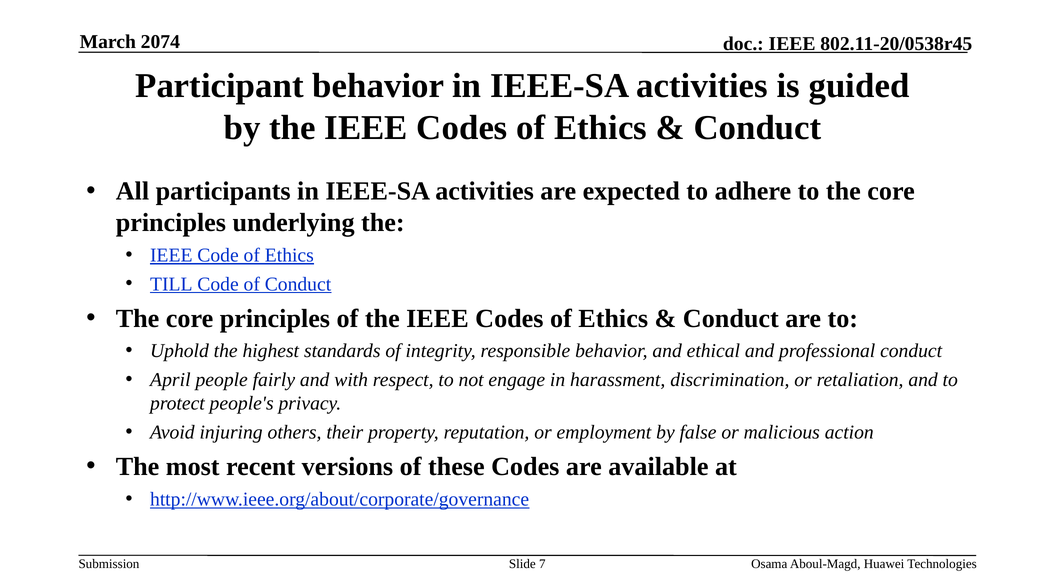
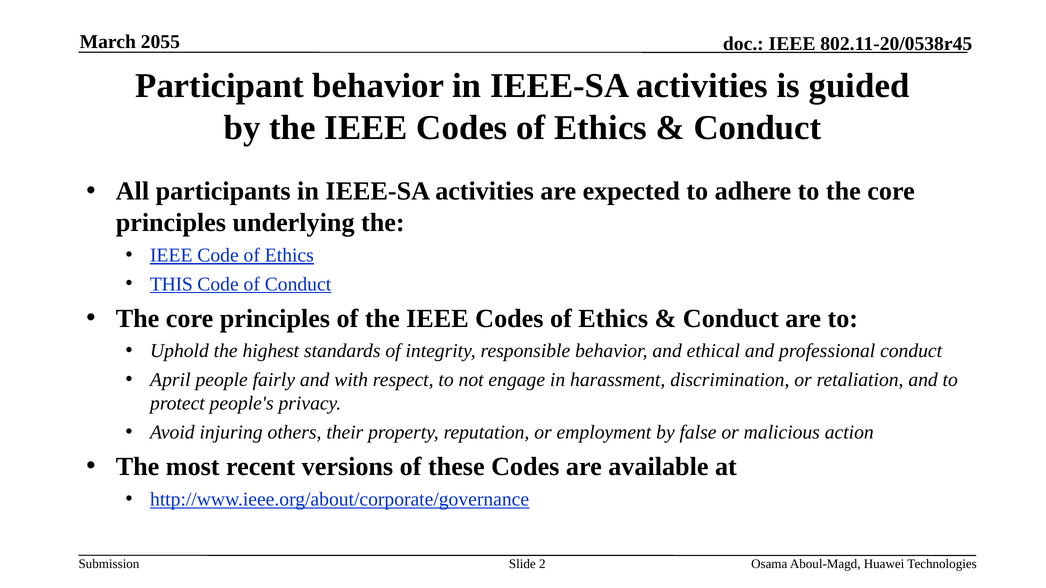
2074: 2074 -> 2055
TILL: TILL -> THIS
7: 7 -> 2
